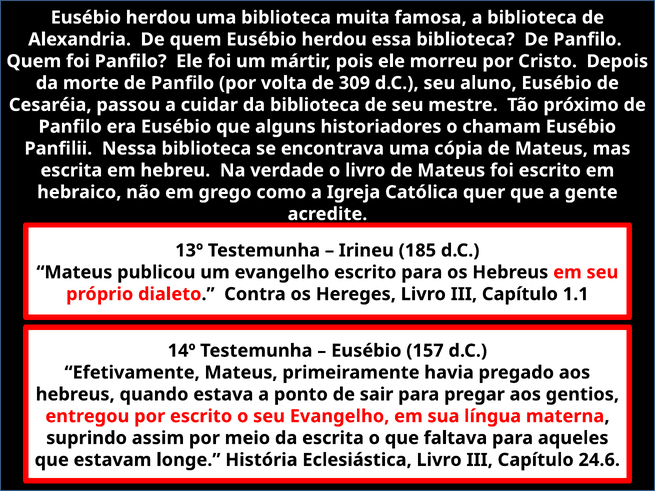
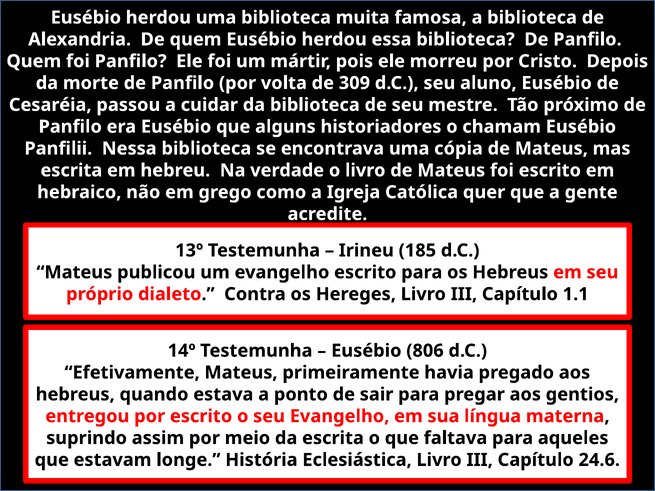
157: 157 -> 806
